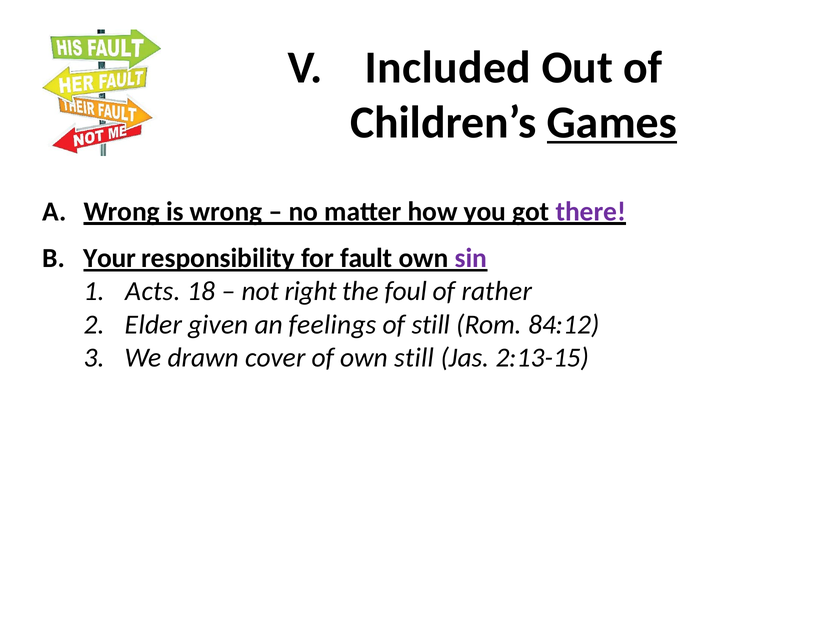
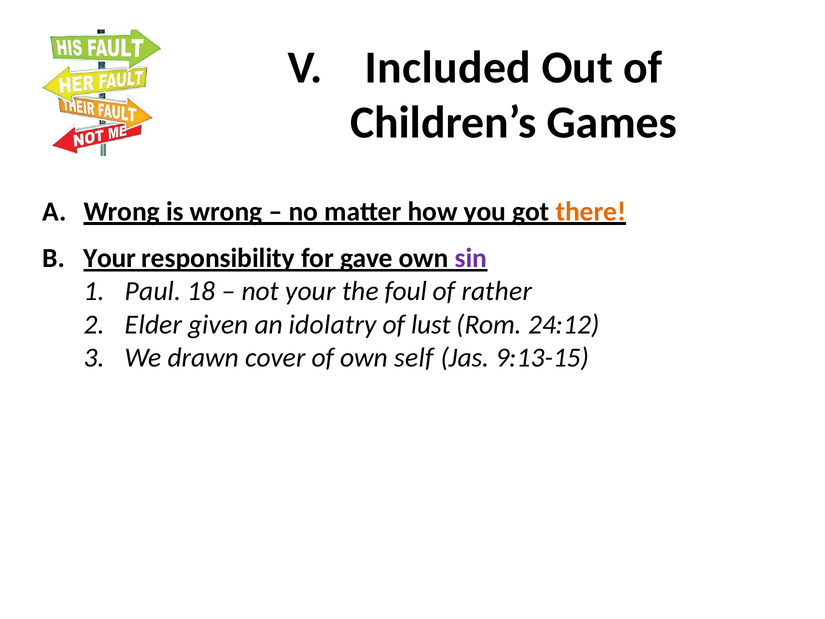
Games underline: present -> none
there colour: purple -> orange
fault: fault -> gave
Acts: Acts -> Paul
not right: right -> your
feelings: feelings -> idolatry
of still: still -> lust
84:12: 84:12 -> 24:12
own still: still -> self
2:13-15: 2:13-15 -> 9:13-15
